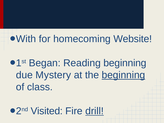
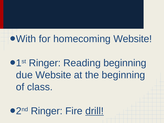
1st Began: Began -> Ringer
due Mystery: Mystery -> Website
beginning at (123, 75) underline: present -> none
2nd Visited: Visited -> Ringer
